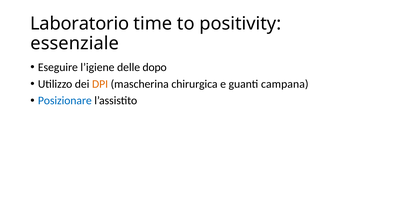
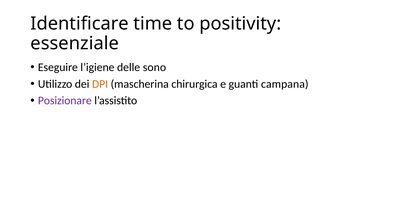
Laboratorio: Laboratorio -> Identificare
dopo: dopo -> sono
Posizionare colour: blue -> purple
